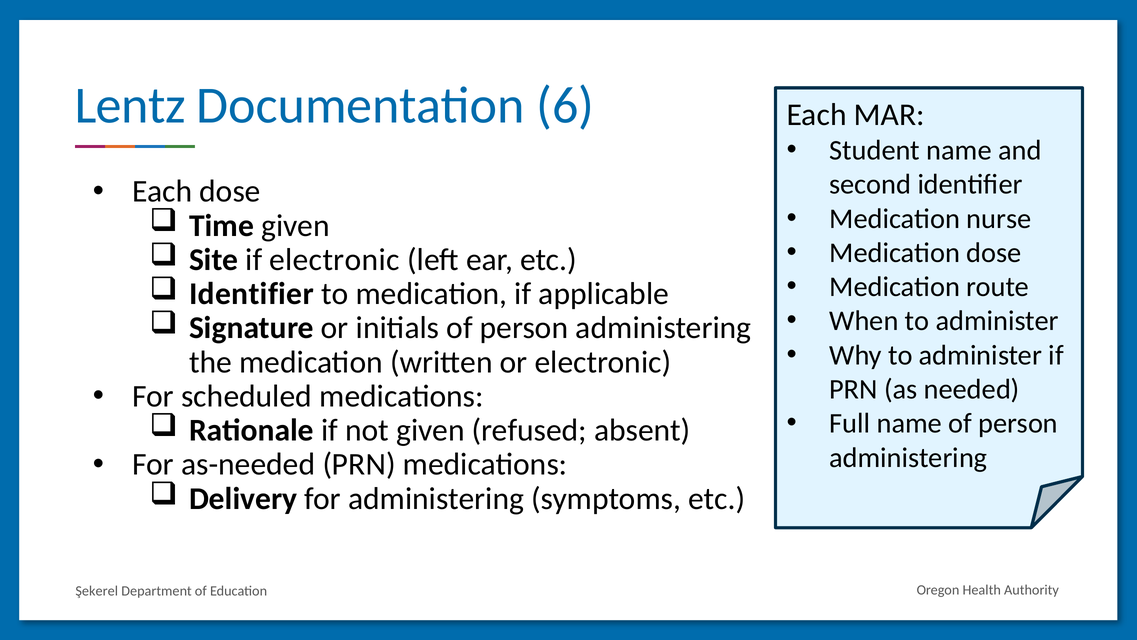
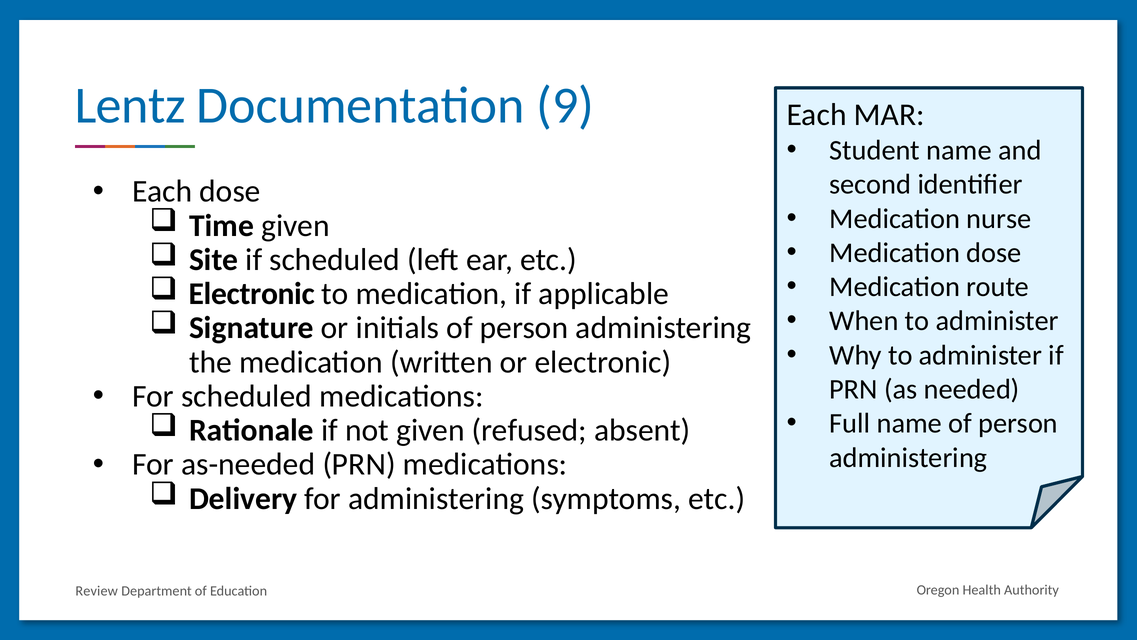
6: 6 -> 9
if electronic: electronic -> scheduled
Identifier at (252, 294): Identifier -> Electronic
Şekerel: Şekerel -> Review
